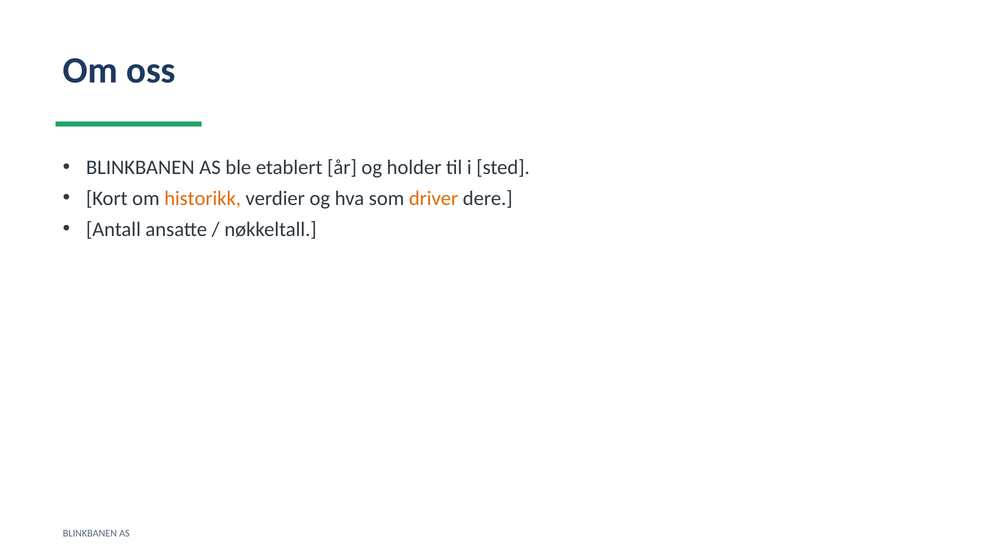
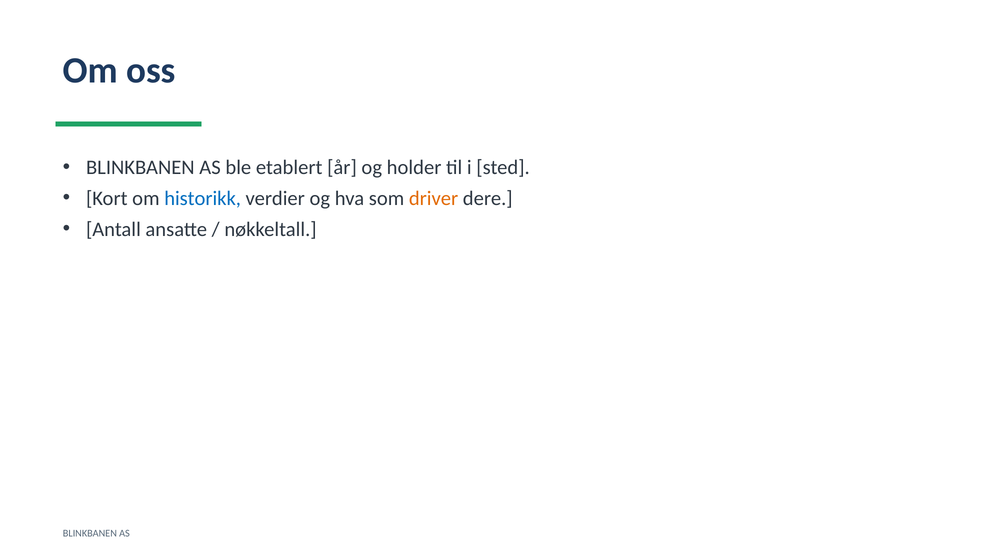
historikk colour: orange -> blue
